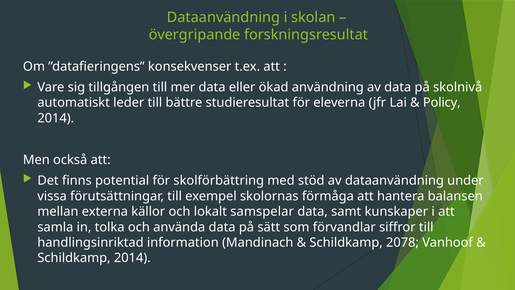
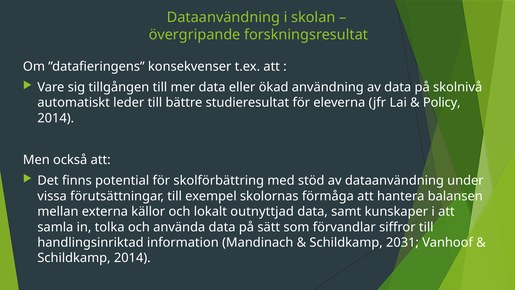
samspelar: samspelar -> outnyttjad
2078: 2078 -> 2031
